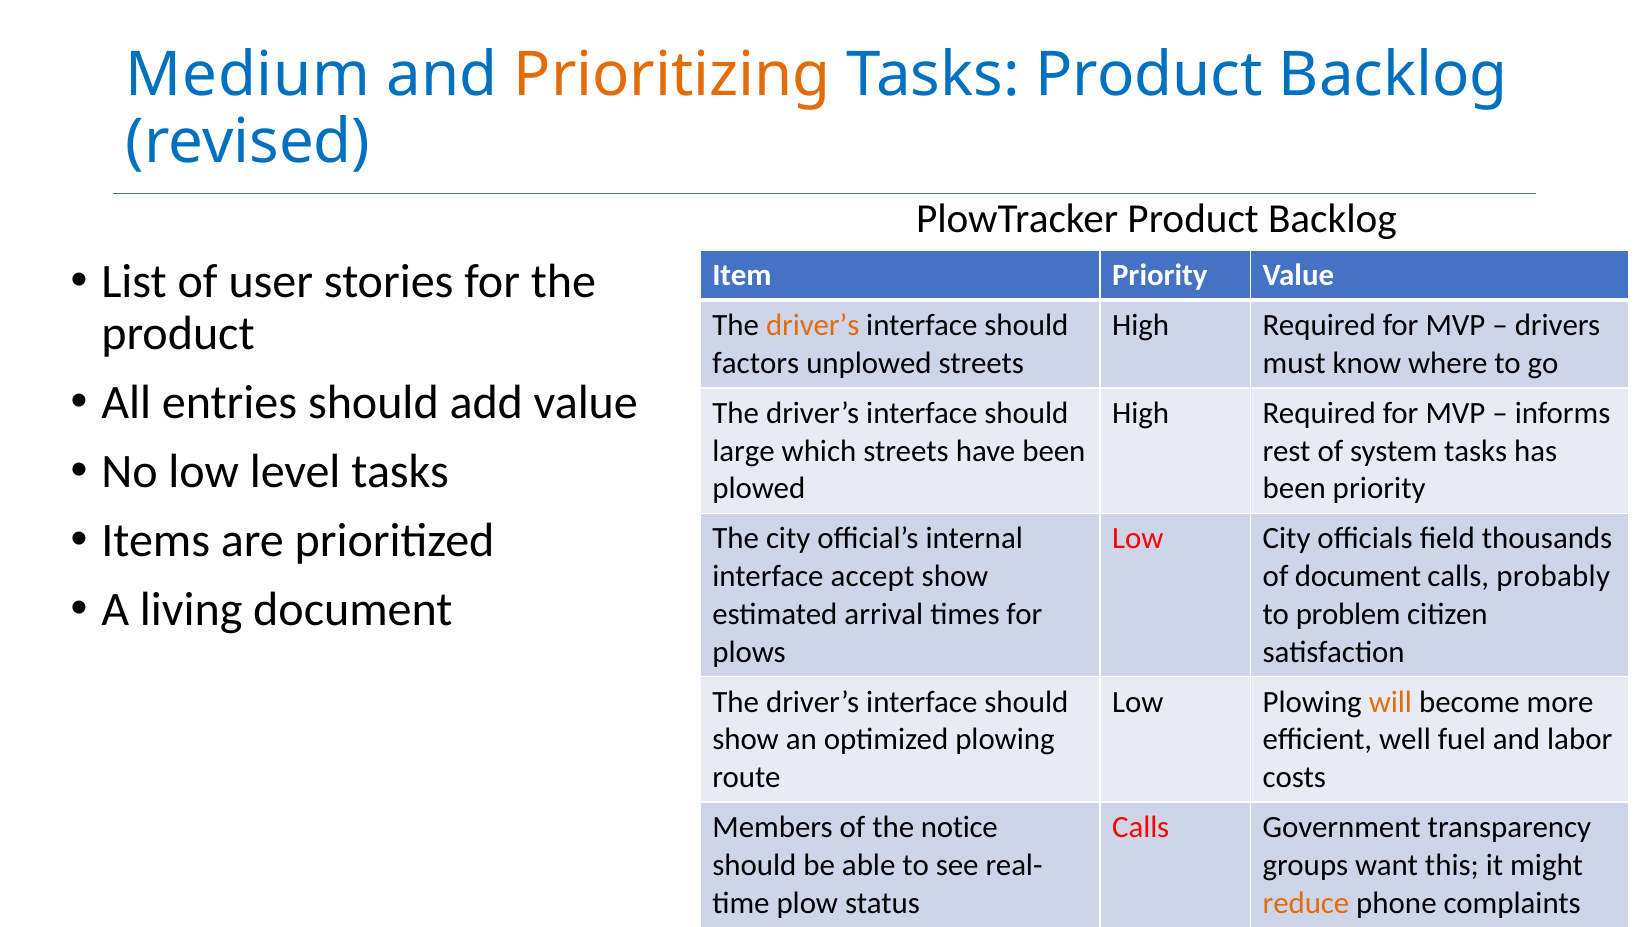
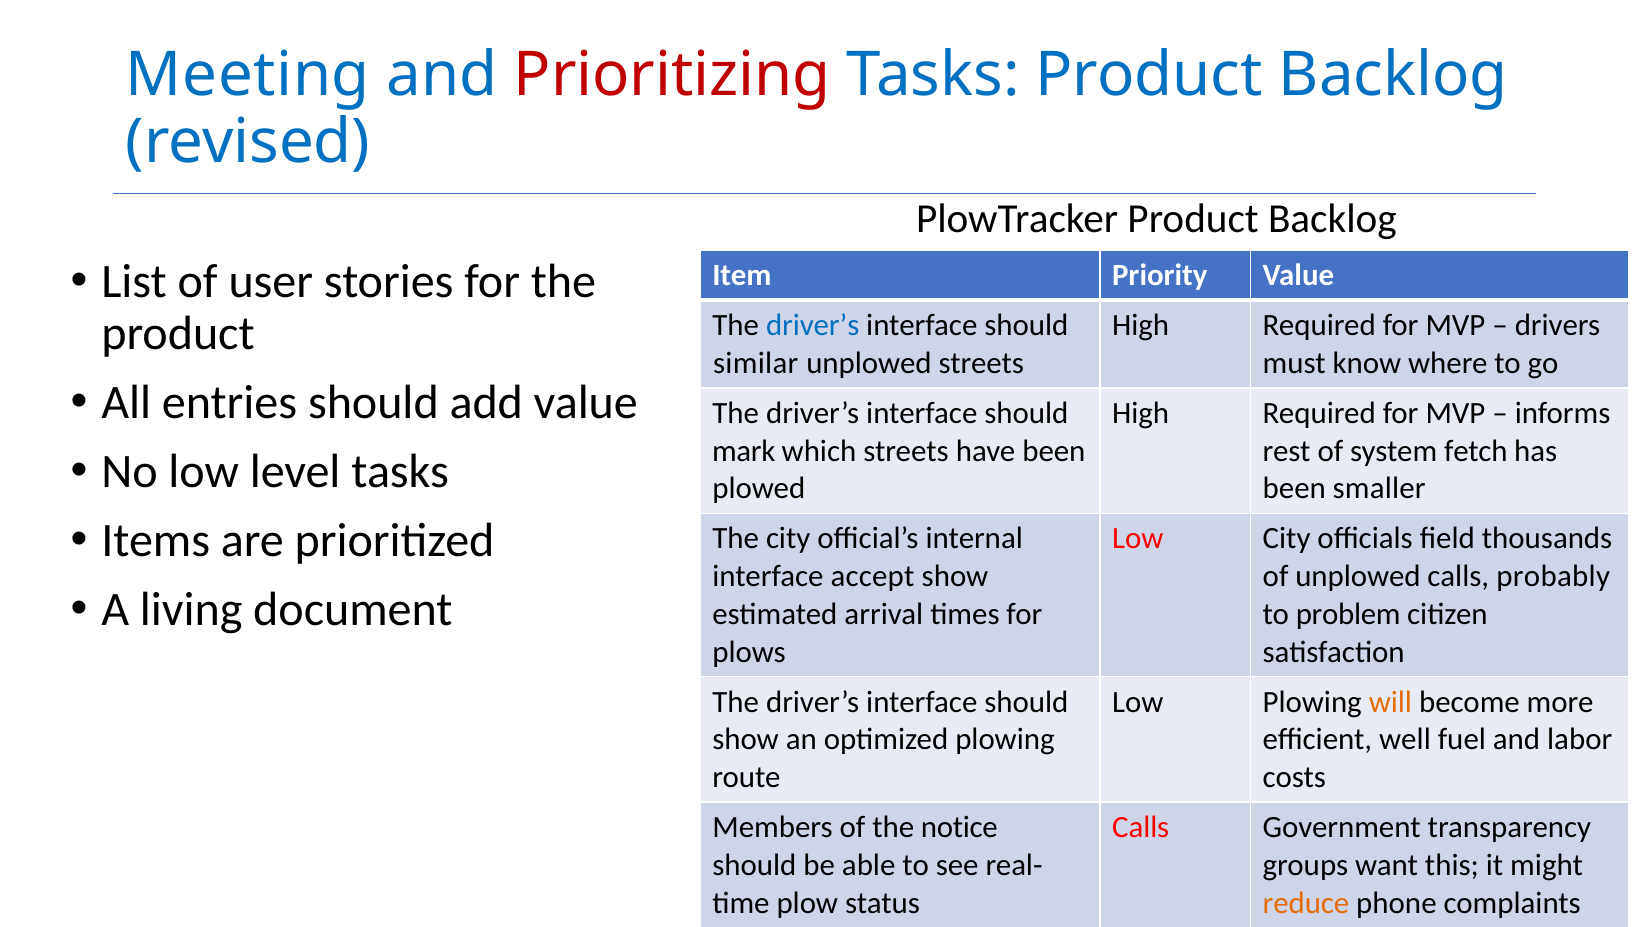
Medium: Medium -> Meeting
Prioritizing colour: orange -> red
driver’s at (813, 326) colour: orange -> blue
factors: factors -> similar
large: large -> mark
system tasks: tasks -> fetch
been priority: priority -> smaller
of document: document -> unplowed
